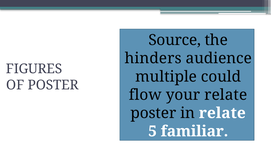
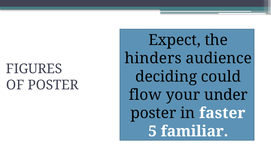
Source: Source -> Expect
multiple: multiple -> deciding
your relate: relate -> under
in relate: relate -> faster
